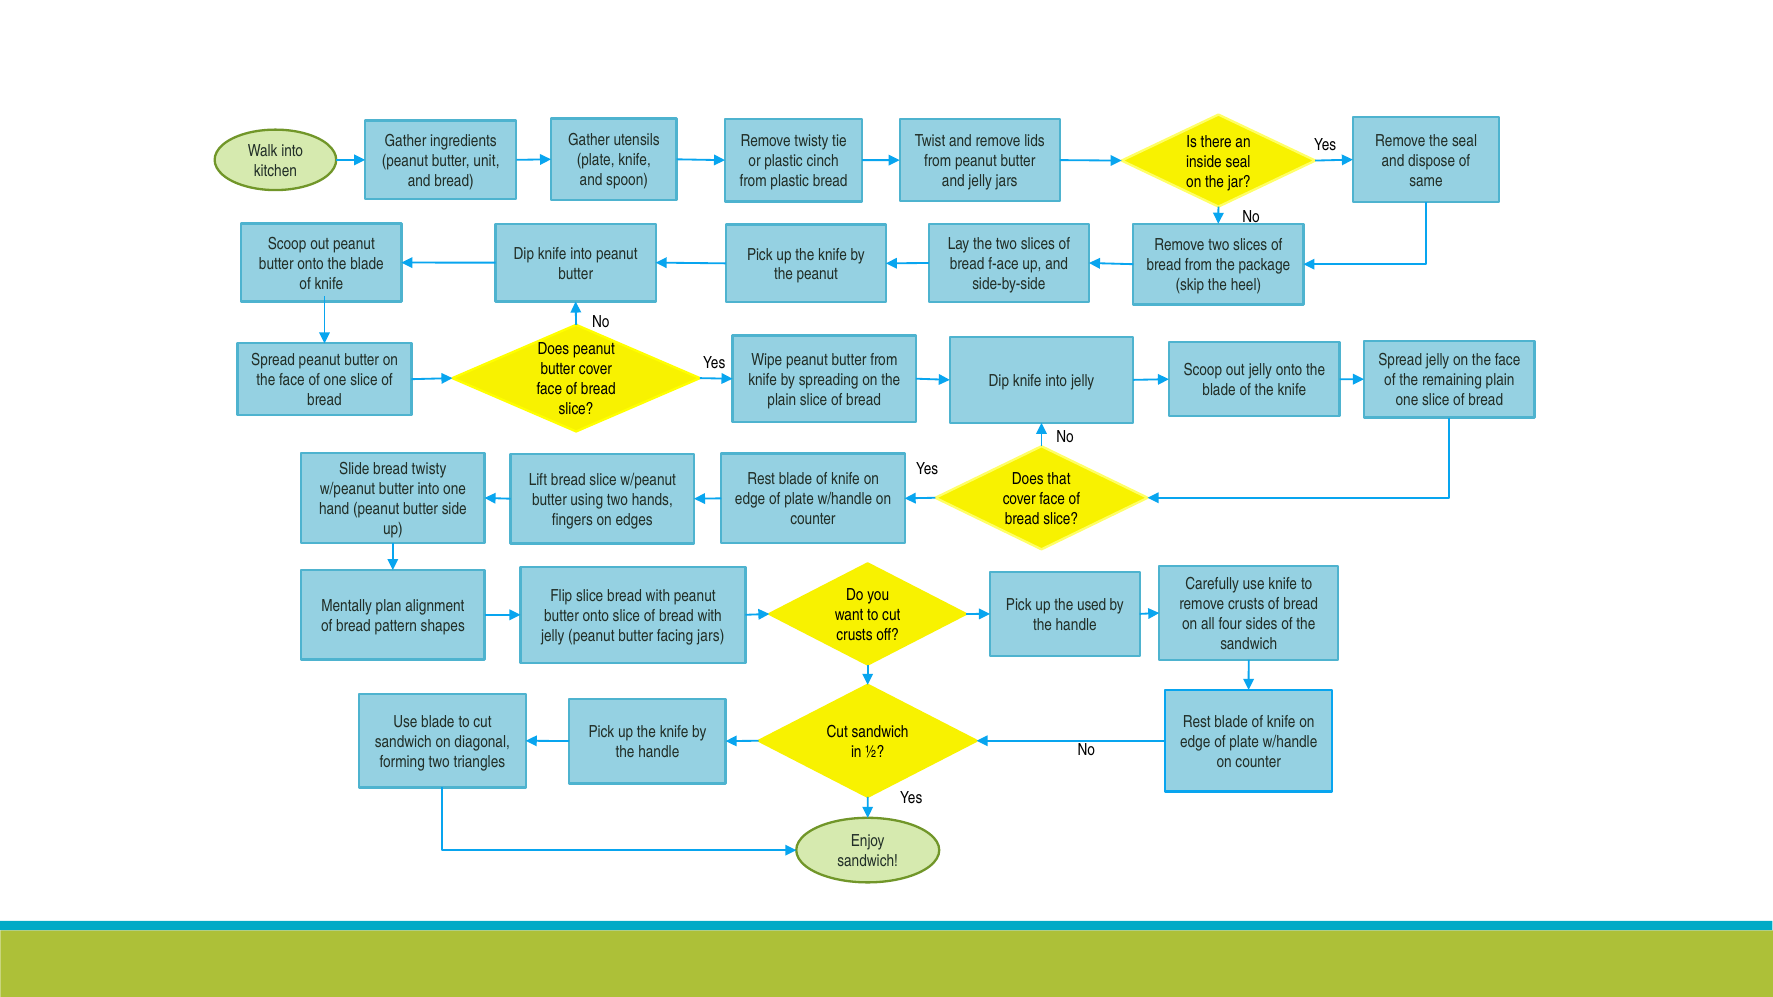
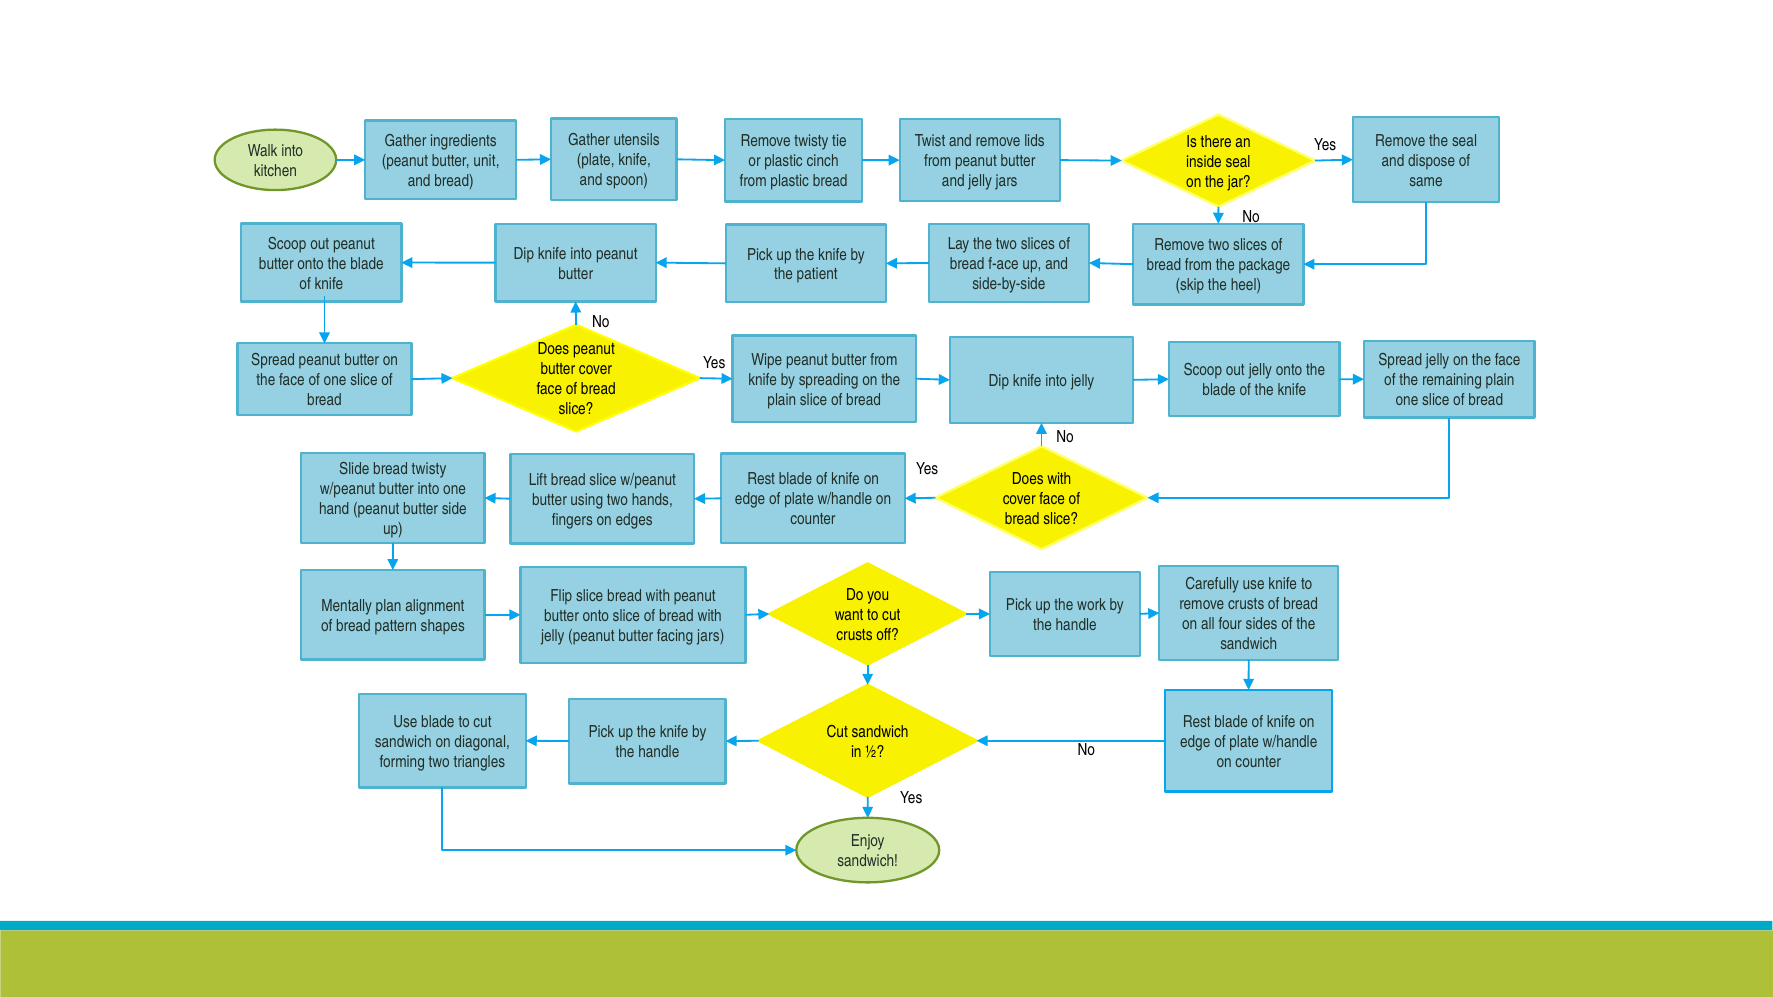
the peanut: peanut -> patient
Does that: that -> with
used: used -> work
